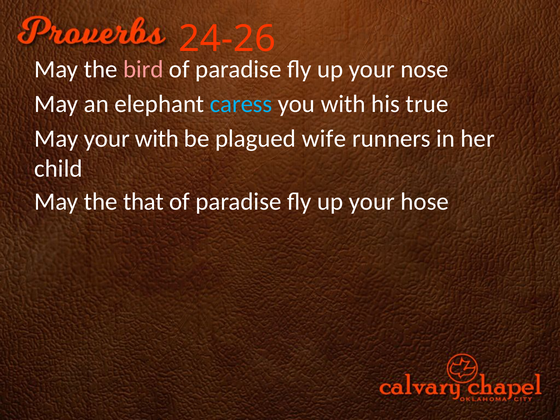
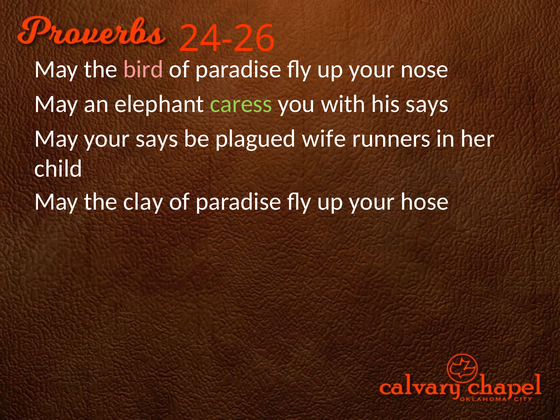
caress colour: light blue -> light green
his true: true -> says
your with: with -> says
that: that -> clay
